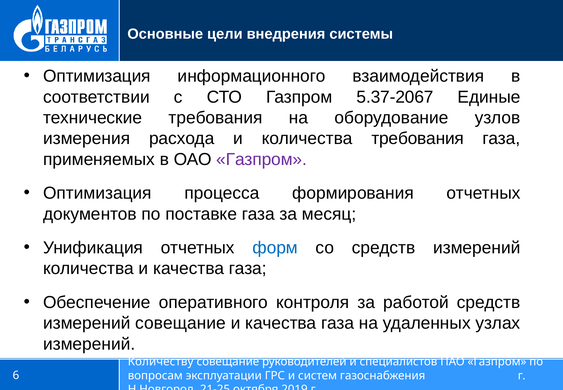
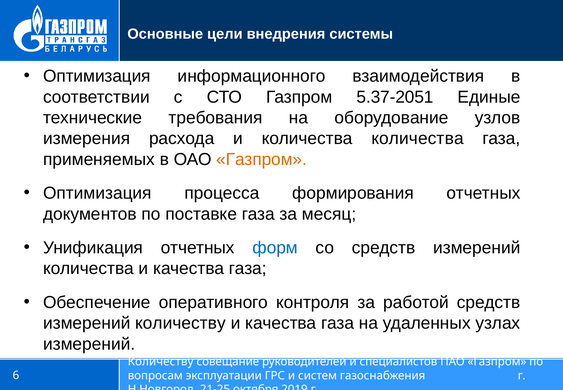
5.37-2067: 5.37-2067 -> 5.37-2051
количества требования: требования -> количества
Газпром at (262, 159) colour: purple -> orange
измерений совещание: совещание -> количеству
